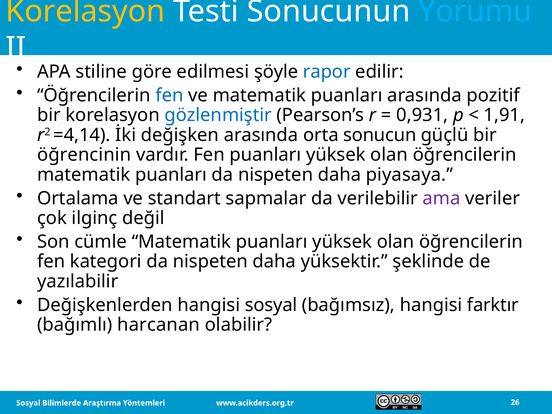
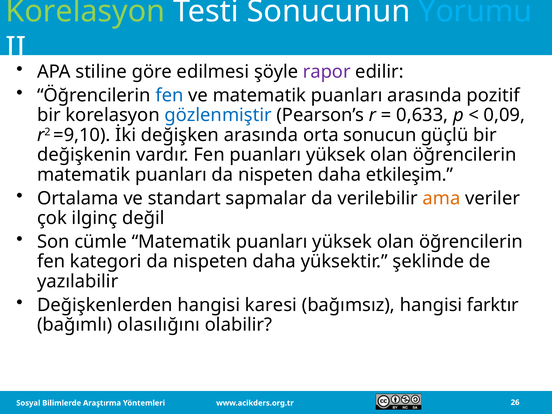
Korelasyon at (85, 11) colour: yellow -> light green
rapor colour: blue -> purple
0,931: 0,931 -> 0,633
1,91: 1,91 -> 0,09
=4,14: =4,14 -> =9,10
öğrencinin: öğrencinin -> değişkenin
piyasaya: piyasaya -> etkileşim
ama colour: purple -> orange
hangisi sosyal: sosyal -> karesi
harcanan: harcanan -> olasılığını
